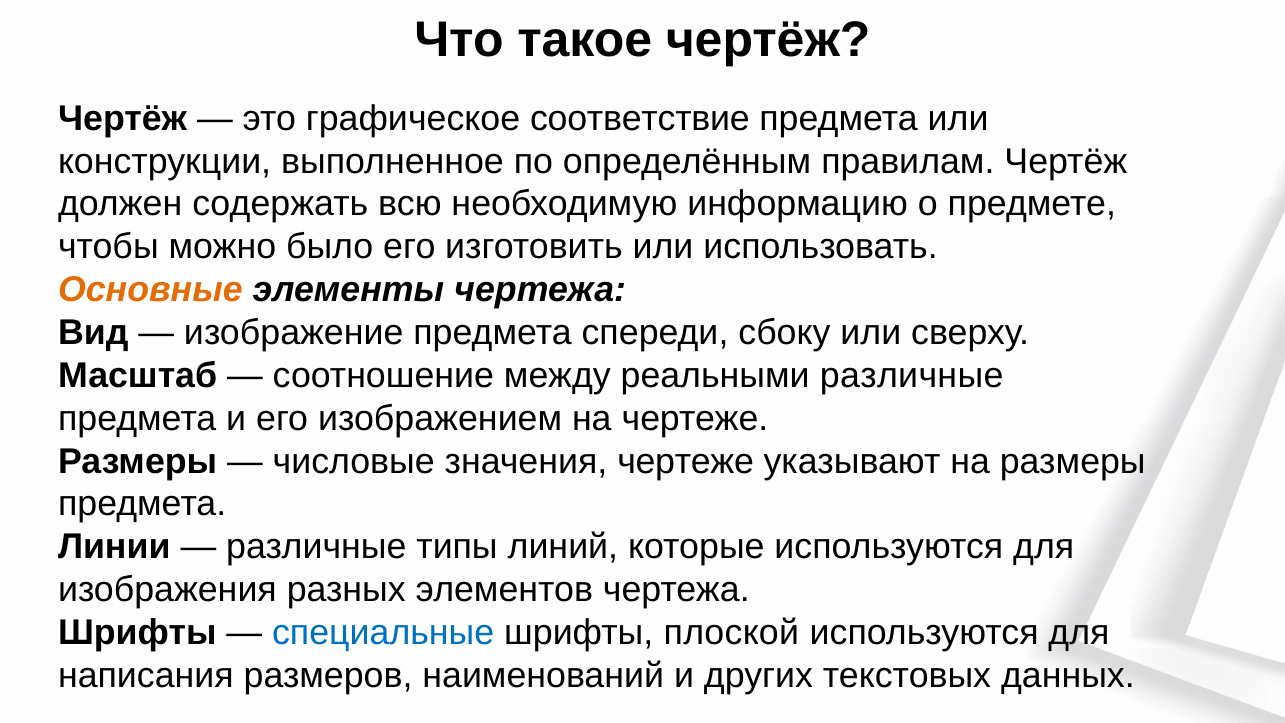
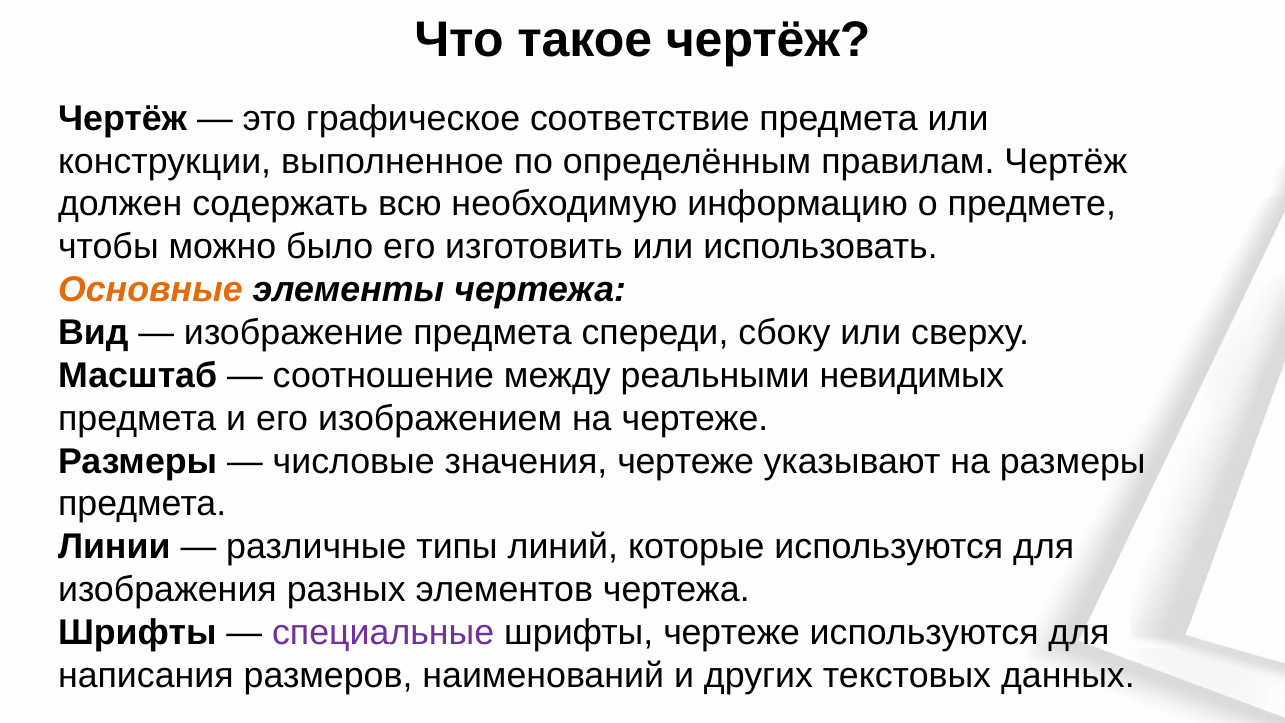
реальными различные: различные -> невидимых
специальные colour: blue -> purple
шрифты плоской: плоской -> чертеже
